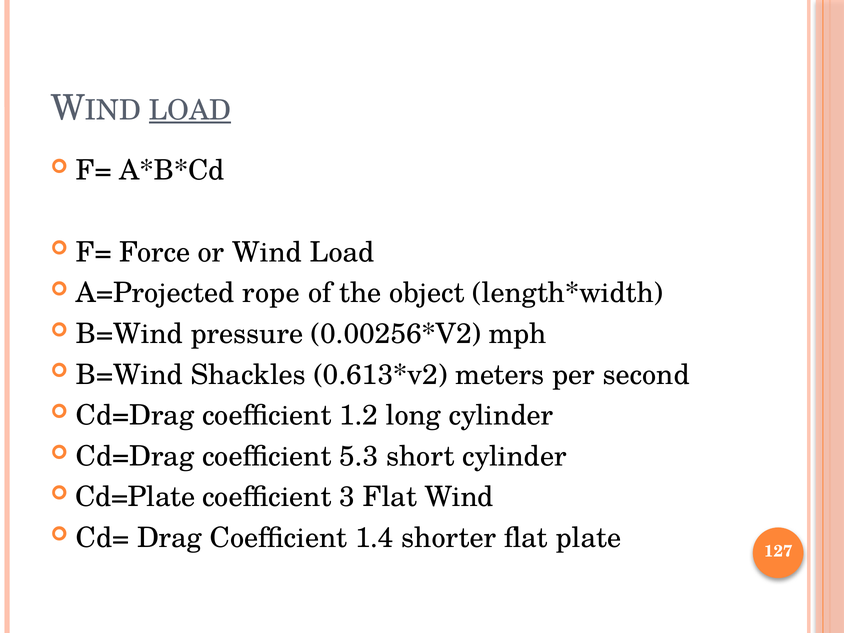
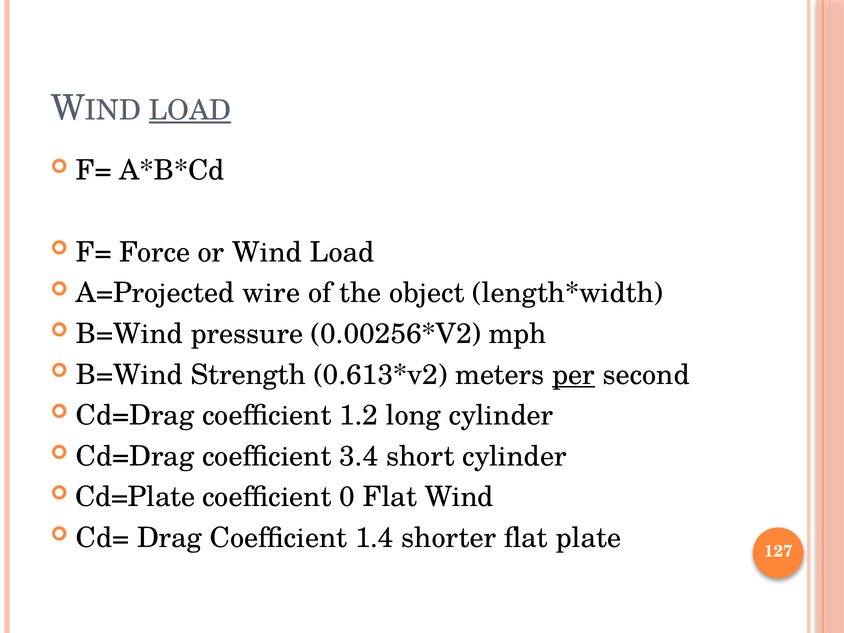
rope: rope -> wire
Shackles: Shackles -> Strength
per underline: none -> present
5.3: 5.3 -> 3.4
3: 3 -> 0
